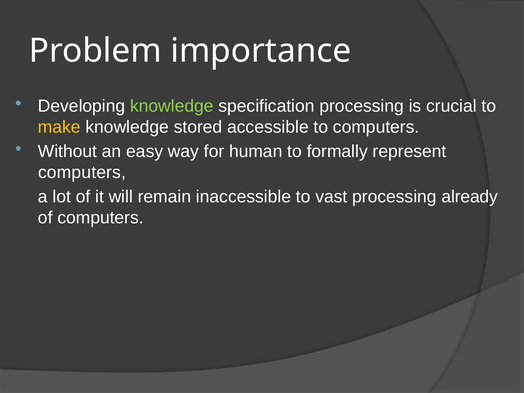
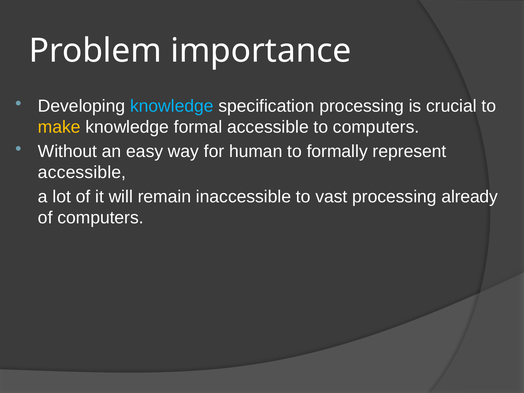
knowledge at (172, 106) colour: light green -> light blue
stored: stored -> formal
computers at (82, 172): computers -> accessible
